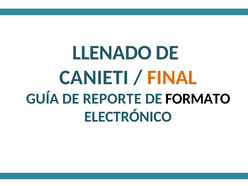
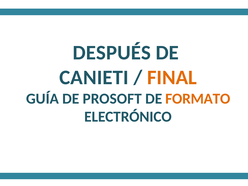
LLENADO: LLENADO -> DESPUÉS
REPORTE: REPORTE -> PROSOFT
FORMATO colour: black -> orange
